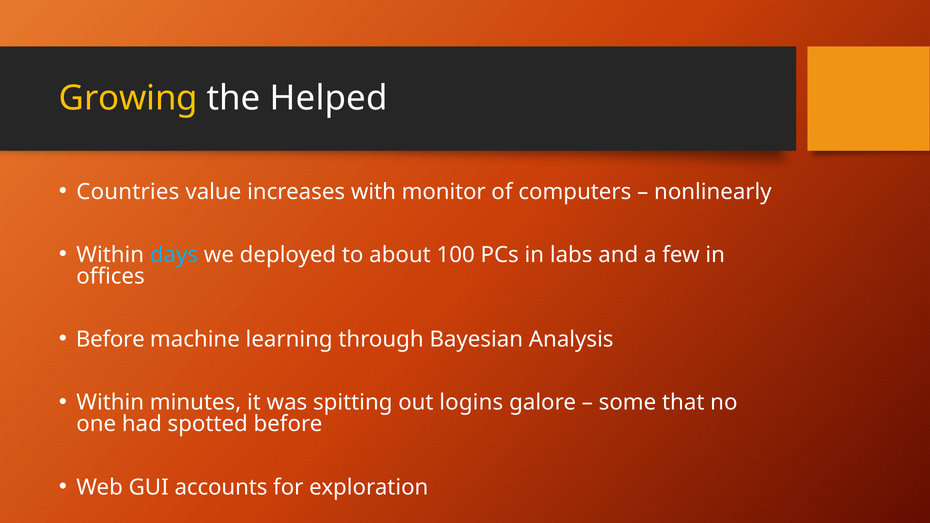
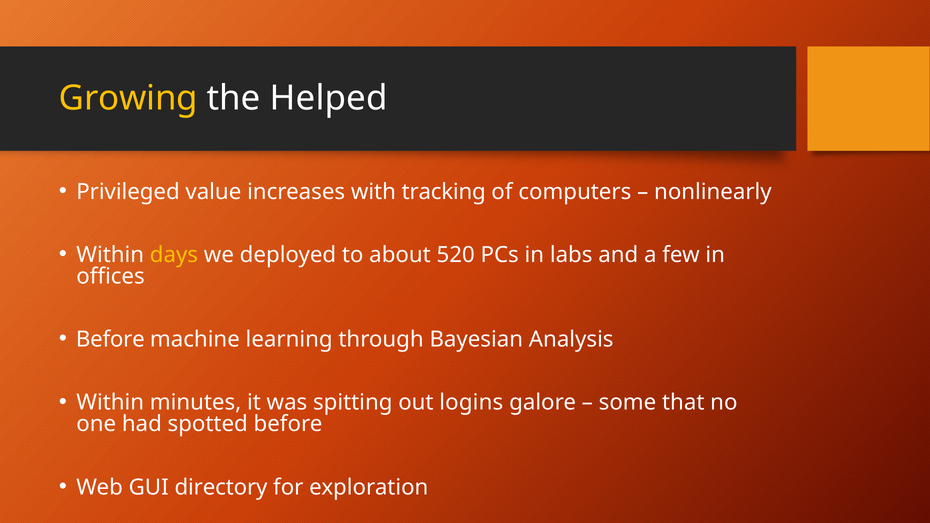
Countries: Countries -> Privileged
monitor: monitor -> tracking
days colour: light blue -> yellow
100: 100 -> 520
accounts: accounts -> directory
